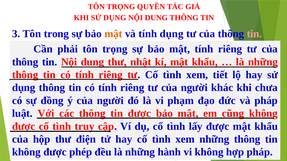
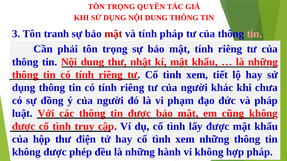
trong: trong -> tranh
mật at (113, 34) colour: orange -> red
tính dụng: dụng -> pháp
